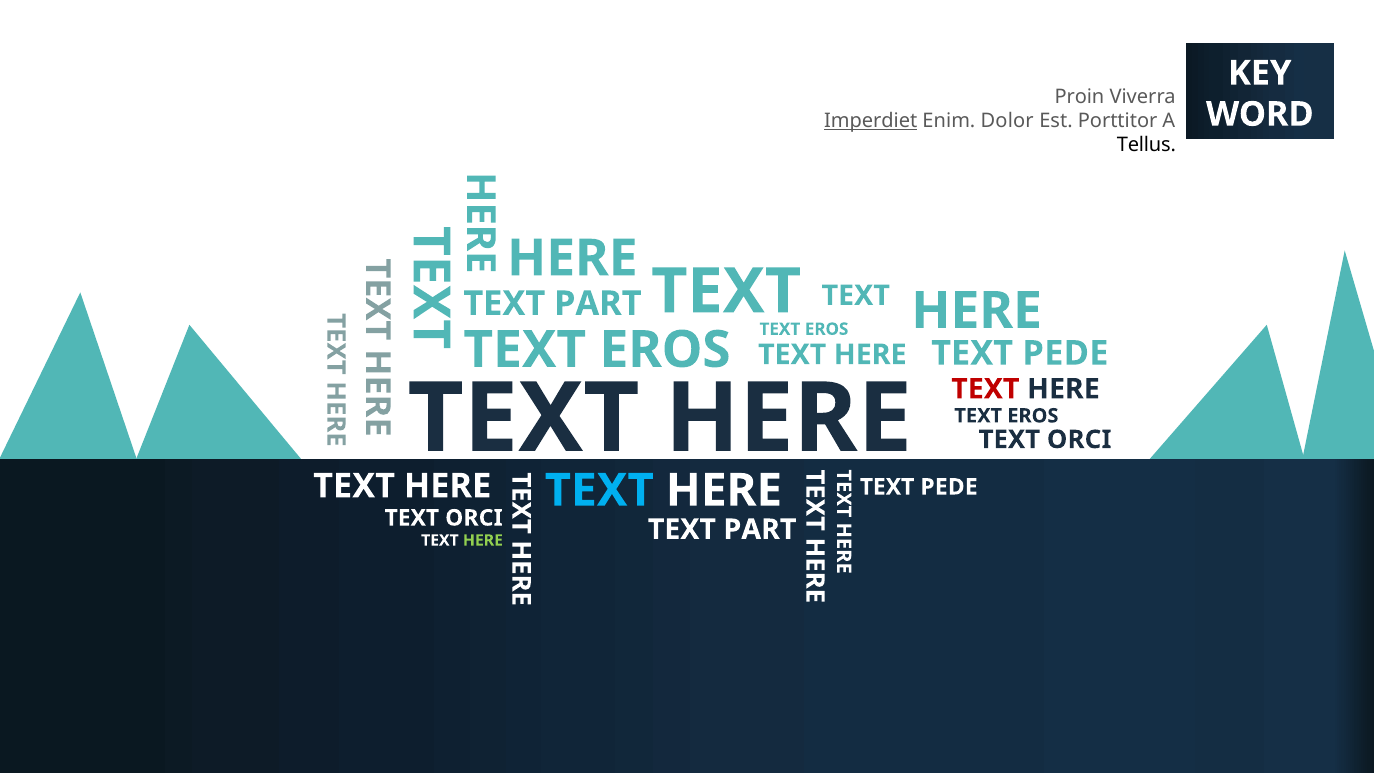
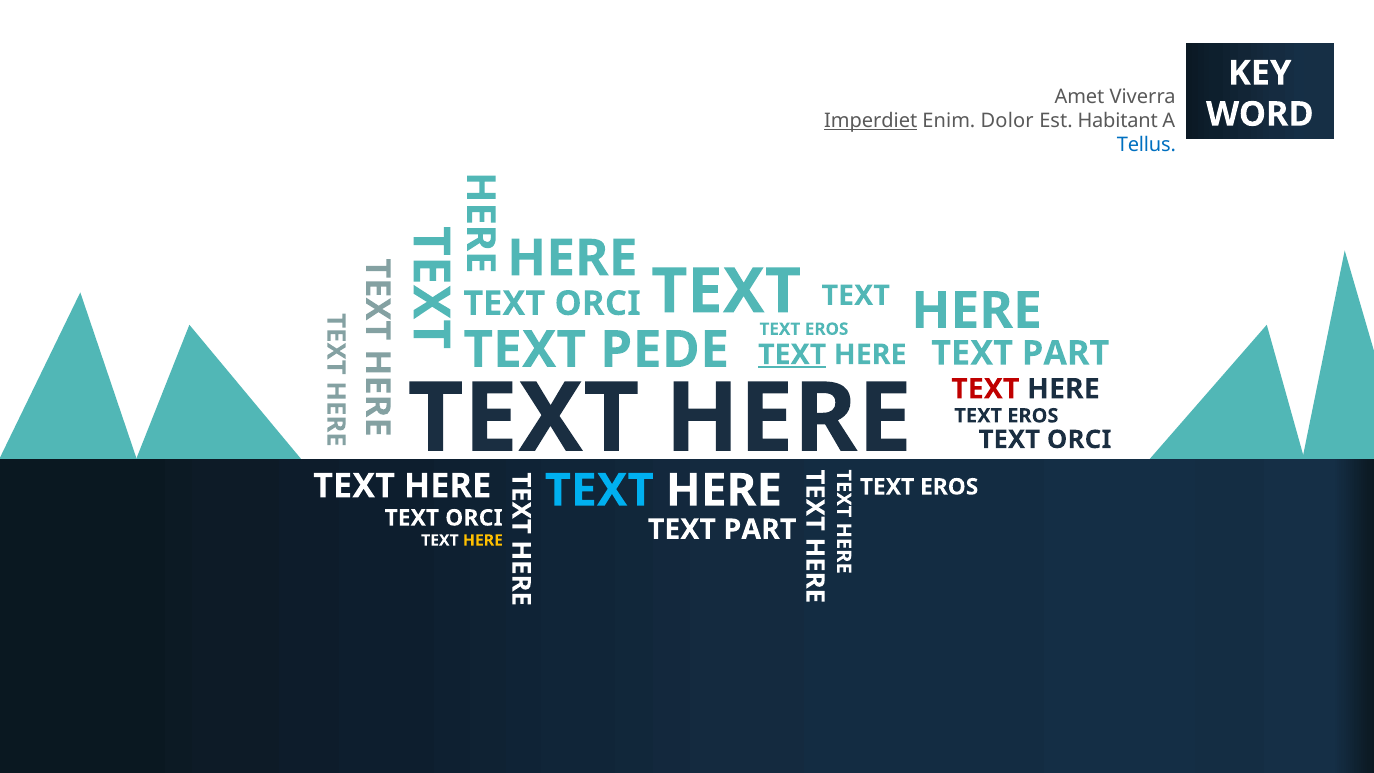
Proin: Proin -> Amet
Porttitor: Porttitor -> Habitant
Tellus colour: black -> blue
PART at (598, 304): PART -> ORCI
EROS at (665, 350): EROS -> PEDE
PEDE at (1066, 353): PEDE -> PART
TEXT at (792, 355) underline: none -> present
PEDE at (949, 487): PEDE -> EROS
HERE at (483, 540) colour: light green -> yellow
